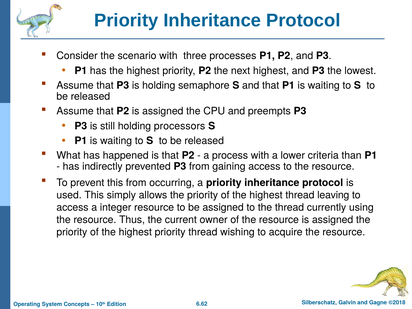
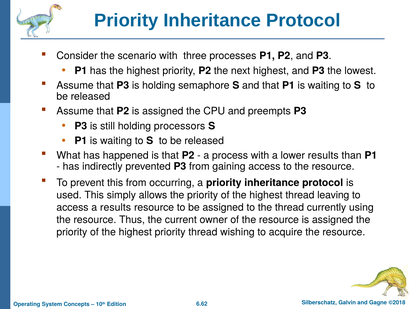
lower criteria: criteria -> results
a integer: integer -> results
